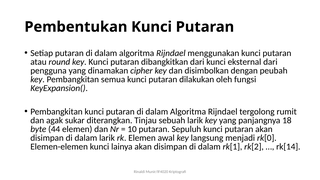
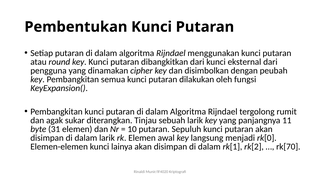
18: 18 -> 11
44: 44 -> 31
rk[14: rk[14 -> rk[70
